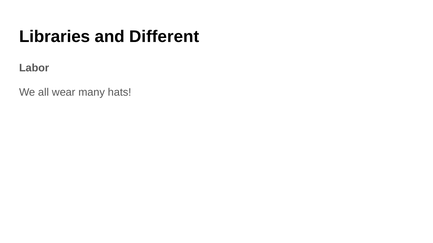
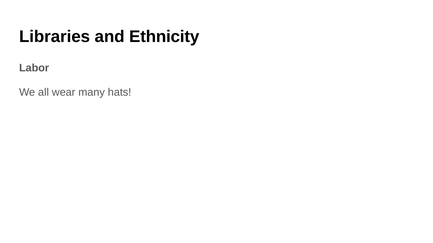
Different: Different -> Ethnicity
